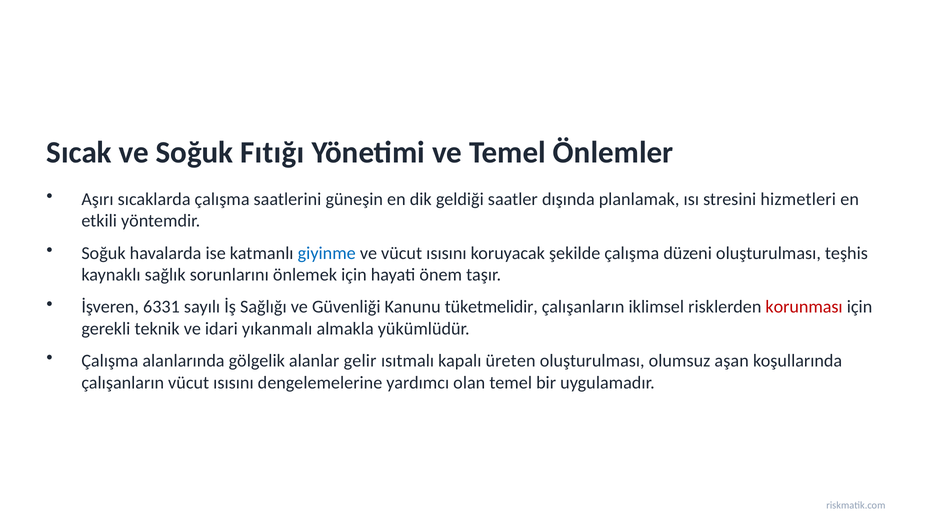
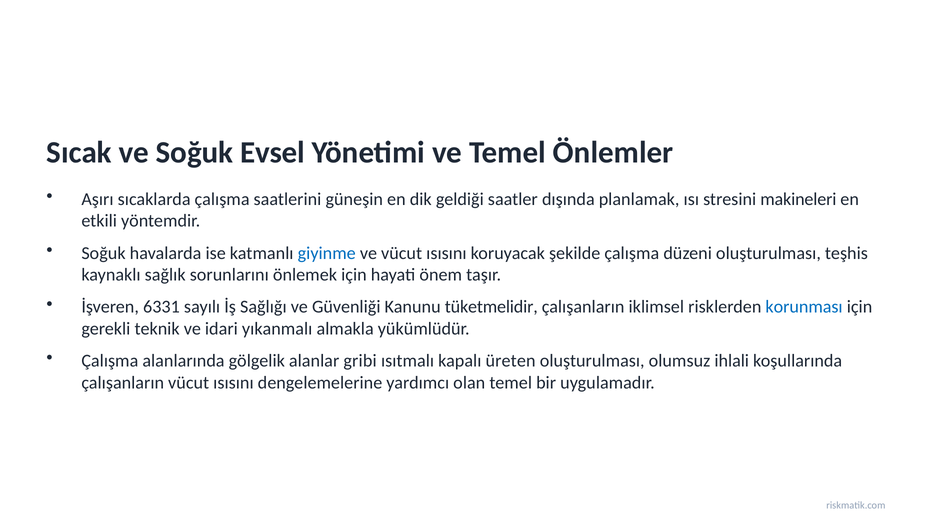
Fıtığı: Fıtığı -> Evsel
hizmetleri: hizmetleri -> makineleri
korunması colour: red -> blue
gelir: gelir -> gribi
aşan: aşan -> ihlali
